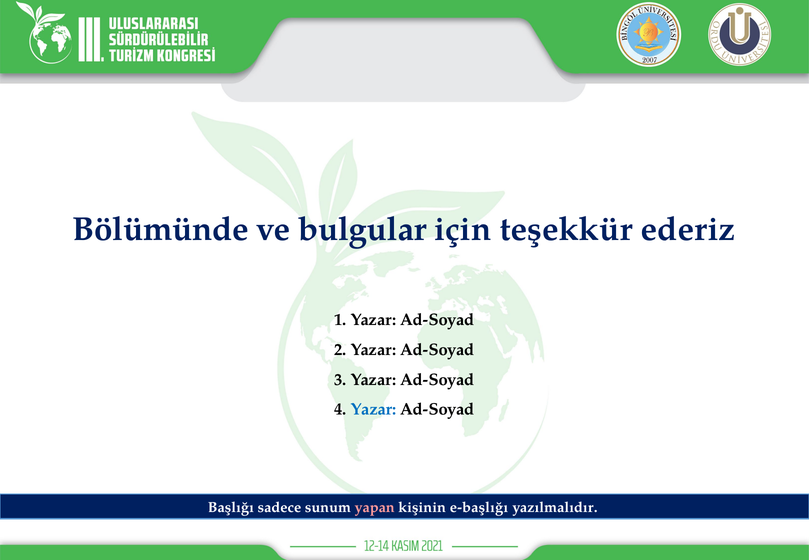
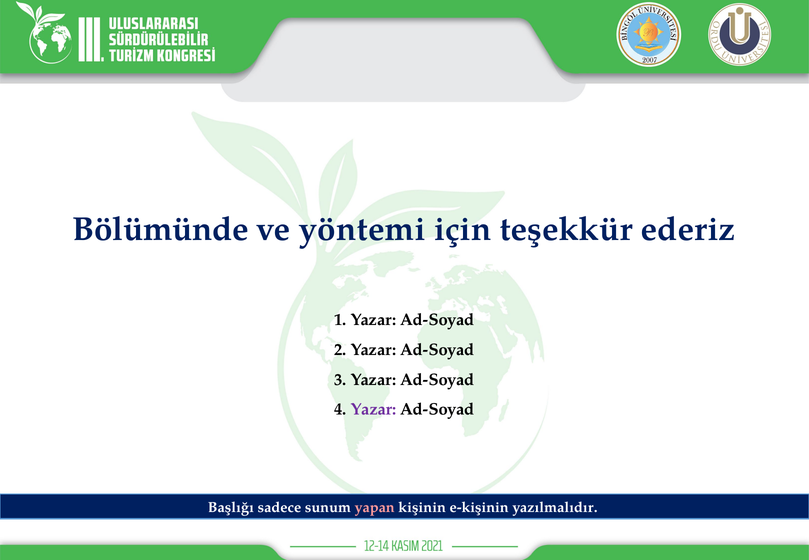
bulgular: bulgular -> yöntemi
Yazar at (373, 410) colour: blue -> purple
e-başlığı: e-başlığı -> e-kişinin
